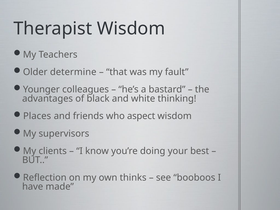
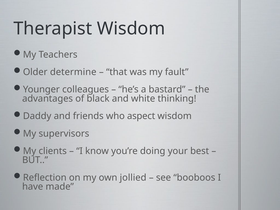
Places: Places -> Daddy
thinks: thinks -> jollied
